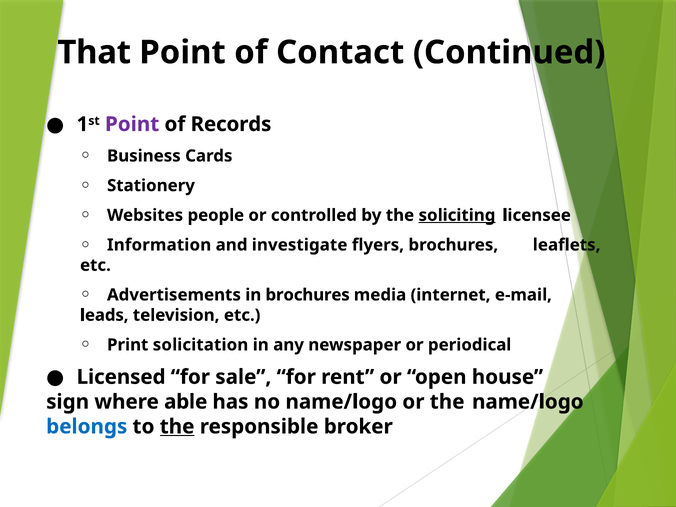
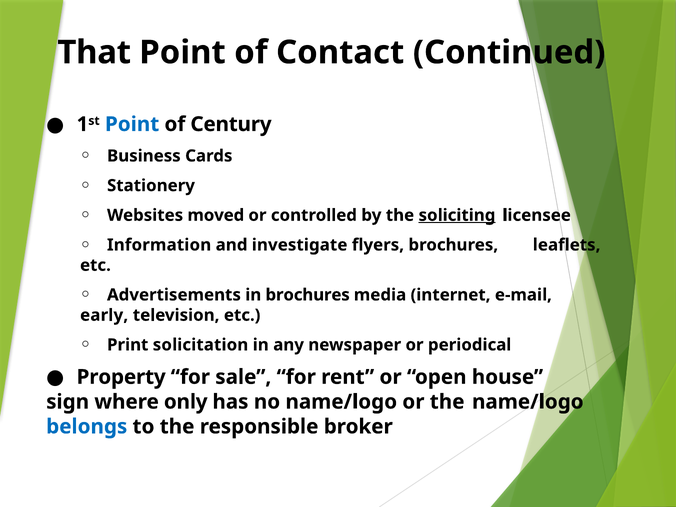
Point at (132, 124) colour: purple -> blue
Records: Records -> Century
people: people -> moved
leads: leads -> early
Licensed: Licensed -> Property
able: able -> only
the at (177, 427) underline: present -> none
